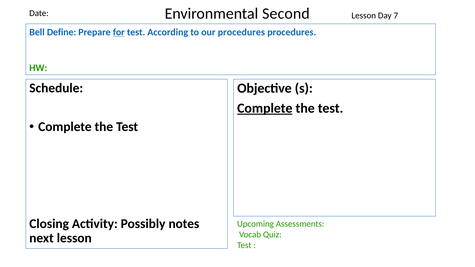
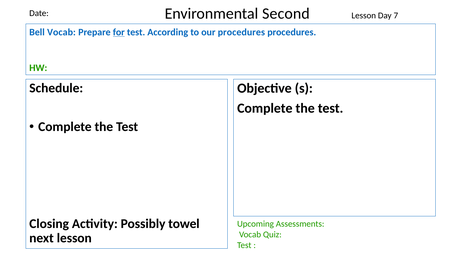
Bell Define: Define -> Vocab
Complete at (265, 108) underline: present -> none
notes: notes -> towel
